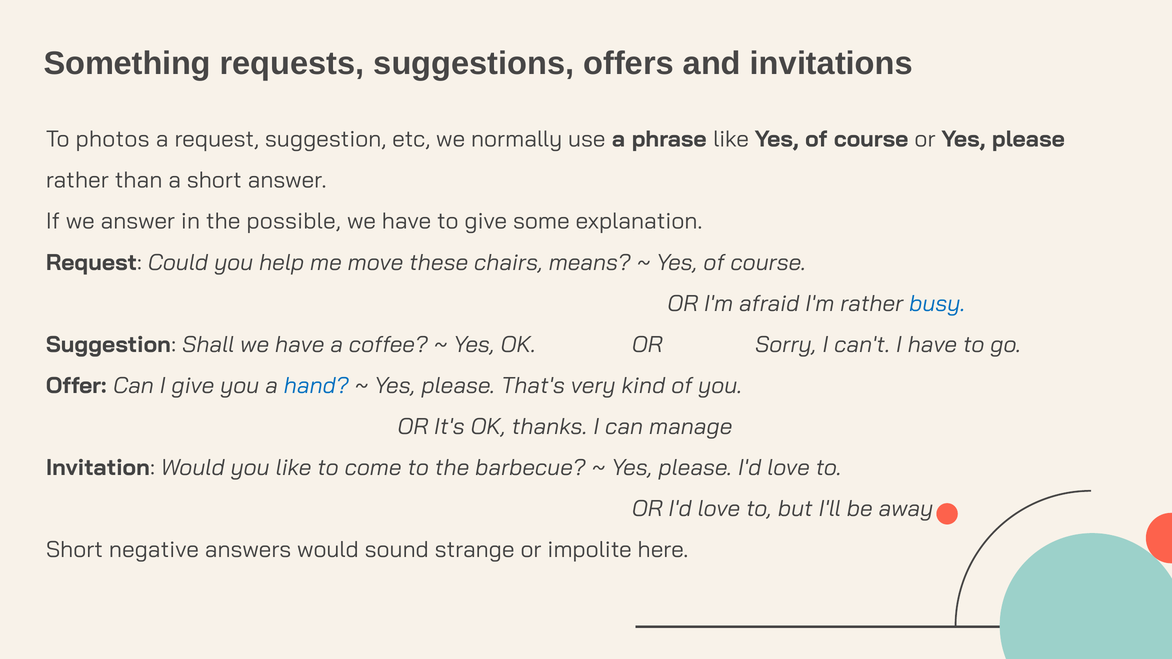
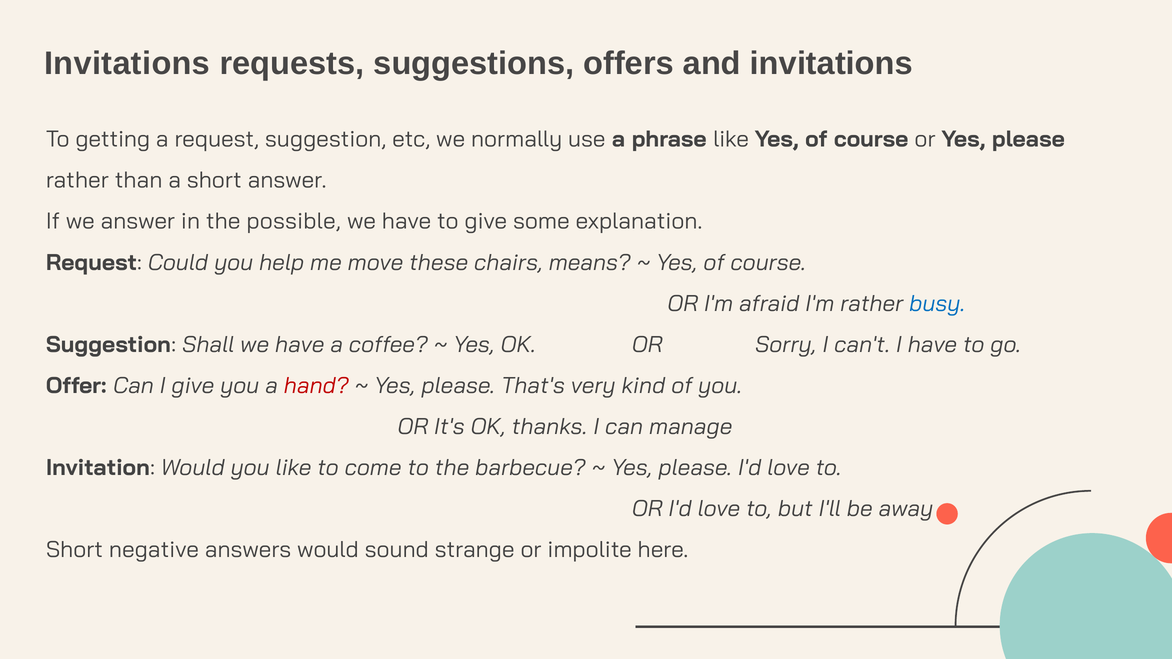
Something at (127, 63): Something -> Invitations
photos: photos -> getting
hand colour: blue -> red
